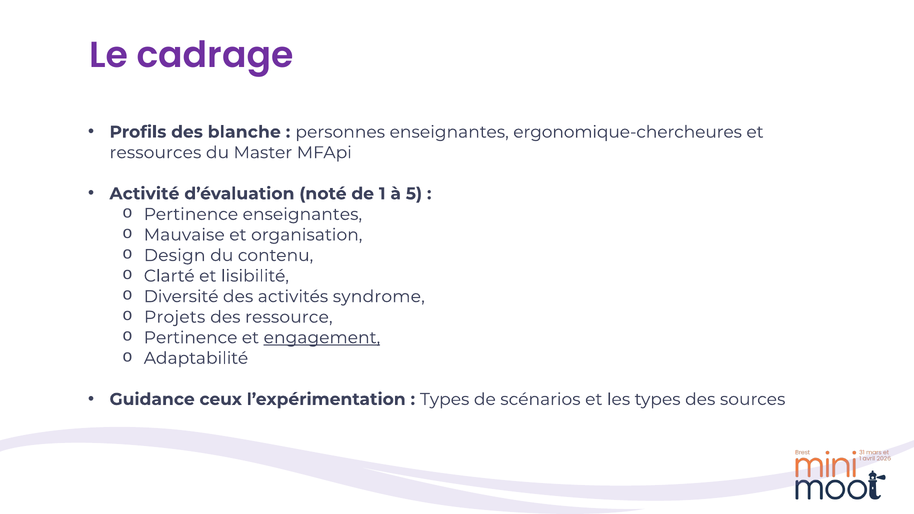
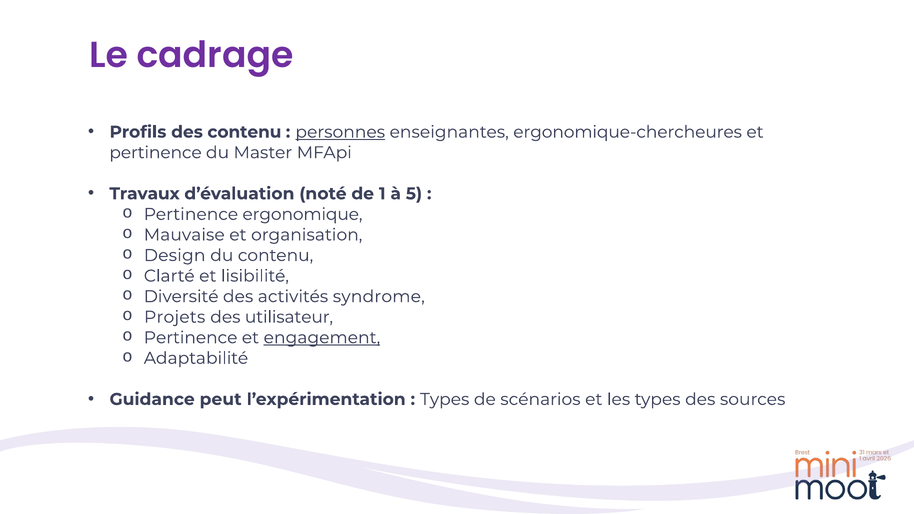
des blanche: blanche -> contenu
personnes underline: none -> present
ressources at (155, 153): ressources -> pertinence
Activité: Activité -> Travaux
Pertinence enseignantes: enseignantes -> ergonomique
ressource: ressource -> utilisateur
ceux: ceux -> peut
